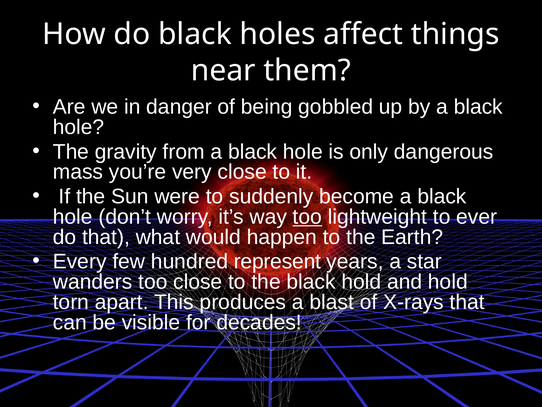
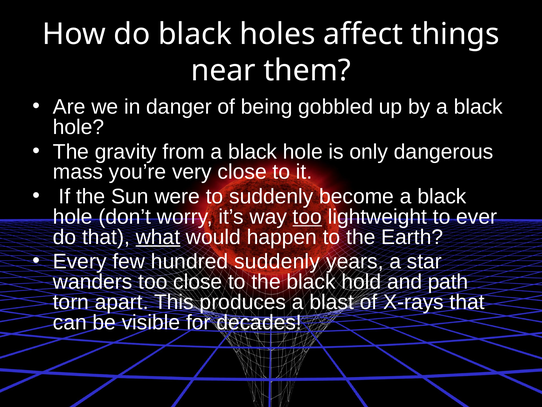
what underline: none -> present
hundred represent: represent -> suddenly
and hold: hold -> path
